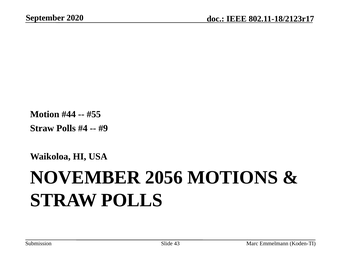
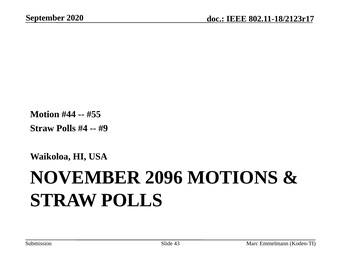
2056: 2056 -> 2096
